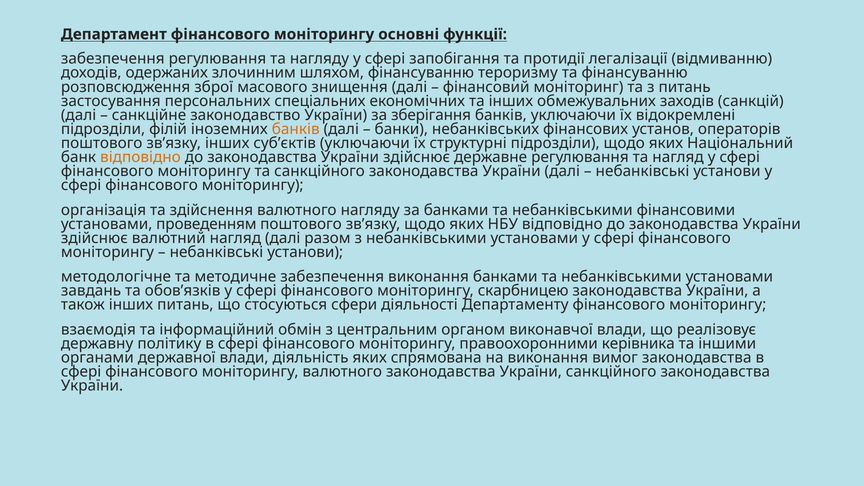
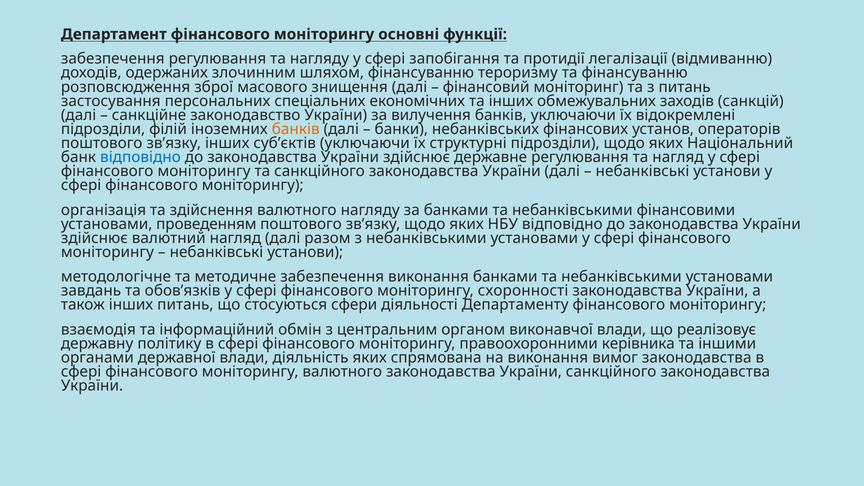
зберігання: зберігання -> вилучення
відповідно at (140, 157) colour: orange -> blue
скарбницею: скарбницею -> схоронності
